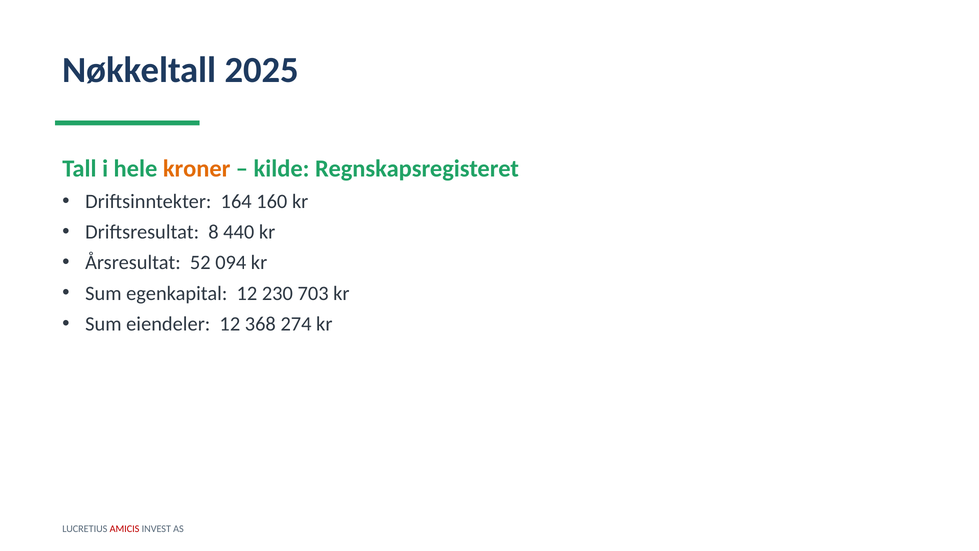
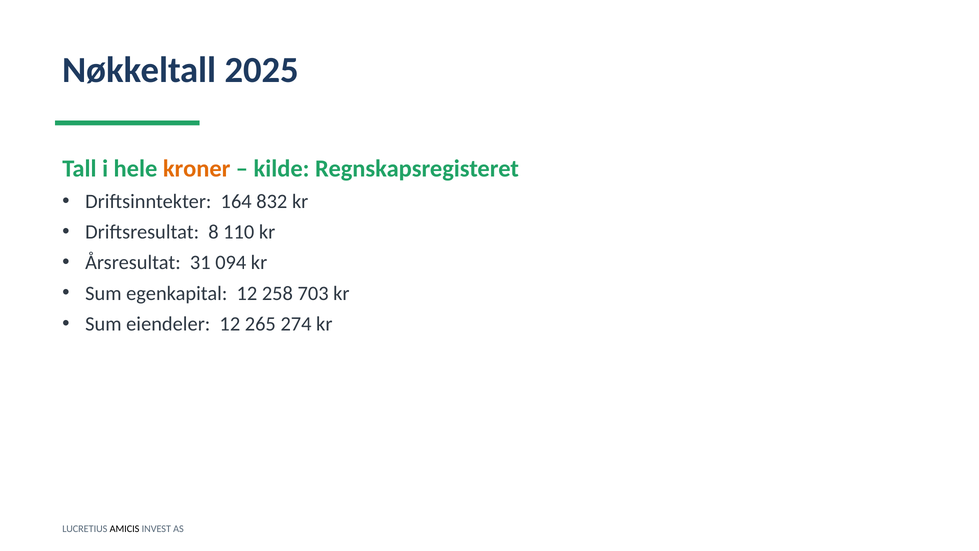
160: 160 -> 832
440: 440 -> 110
52: 52 -> 31
230: 230 -> 258
368: 368 -> 265
AMICIS colour: red -> black
